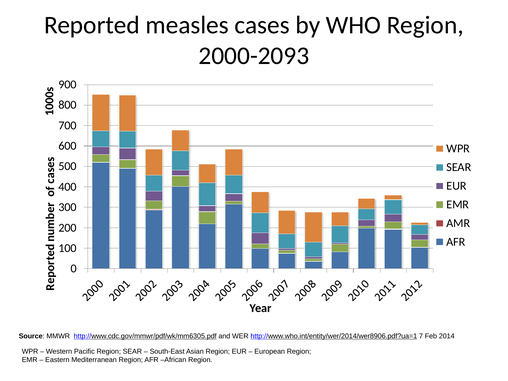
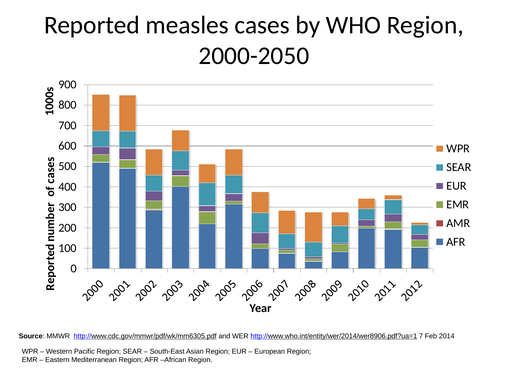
2000-2093: 2000-2093 -> 2000-2050
